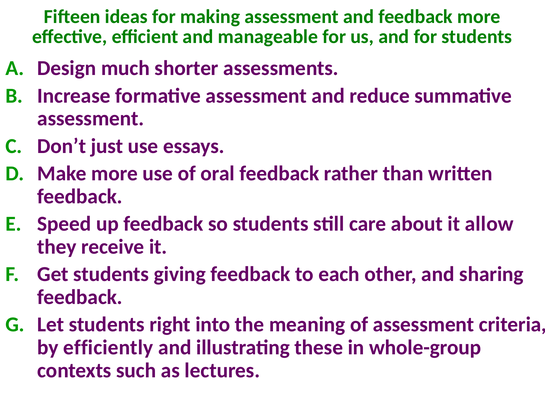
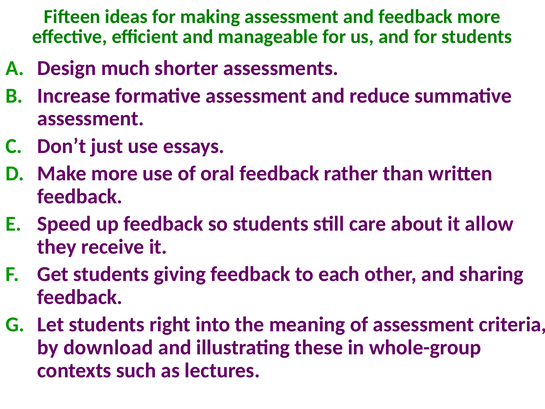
efficiently: efficiently -> download
